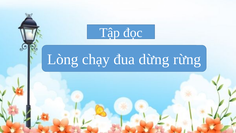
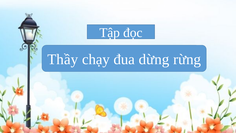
Lòng: Lòng -> Thầy
